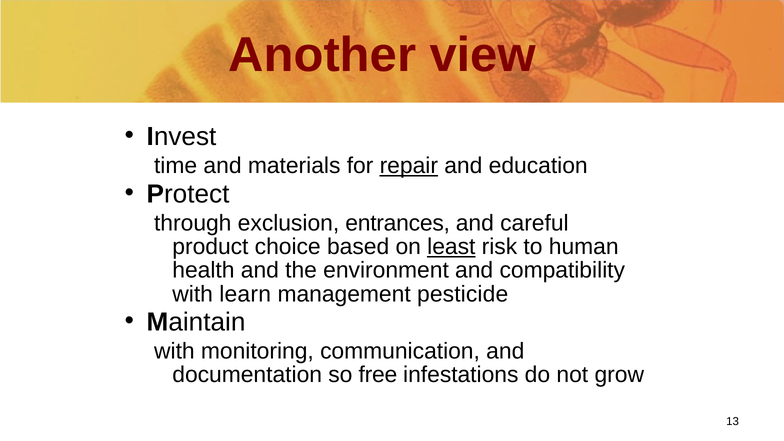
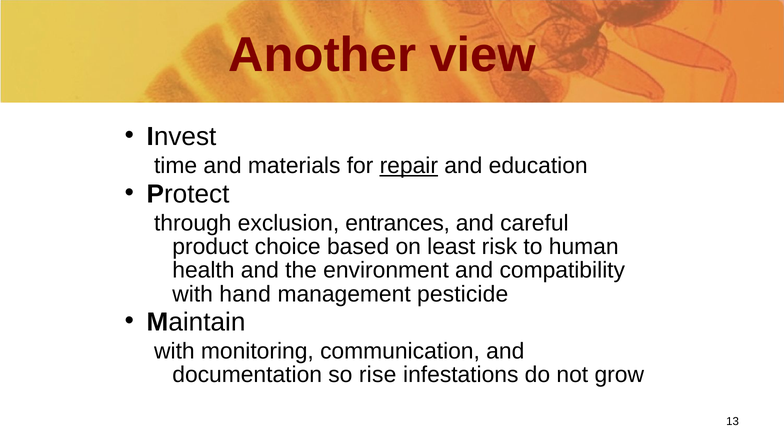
least underline: present -> none
learn: learn -> hand
free: free -> rise
